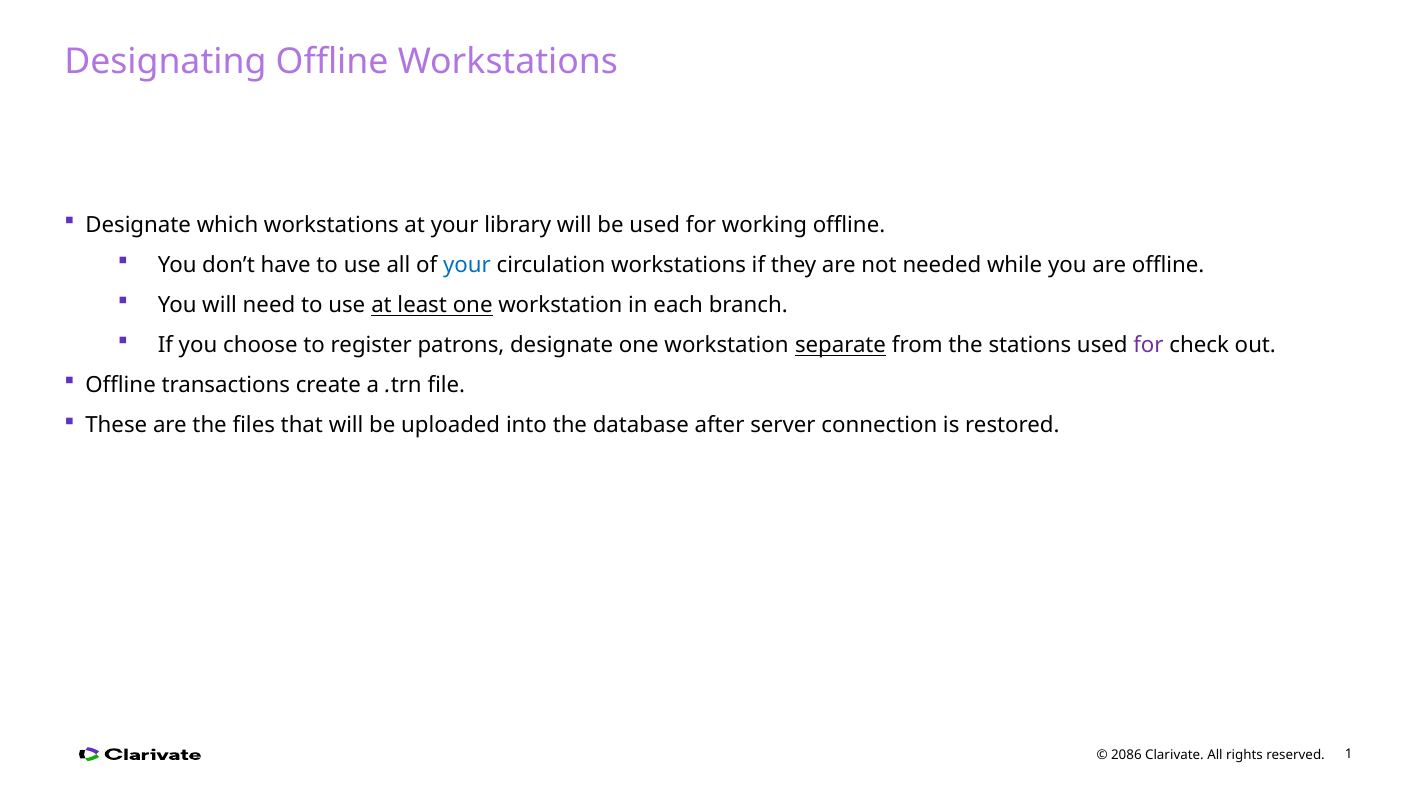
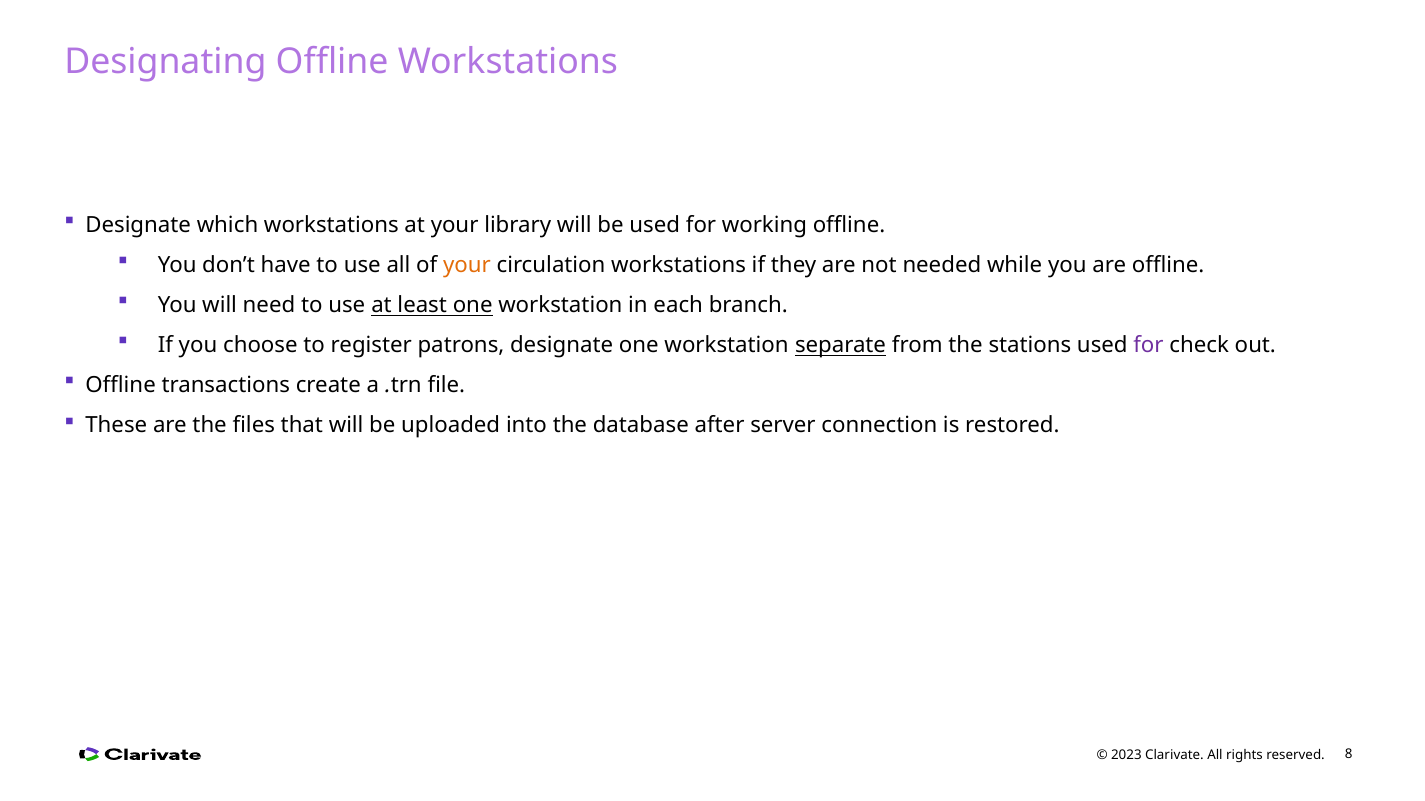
your at (467, 265) colour: blue -> orange
2086: 2086 -> 2023
1: 1 -> 8
